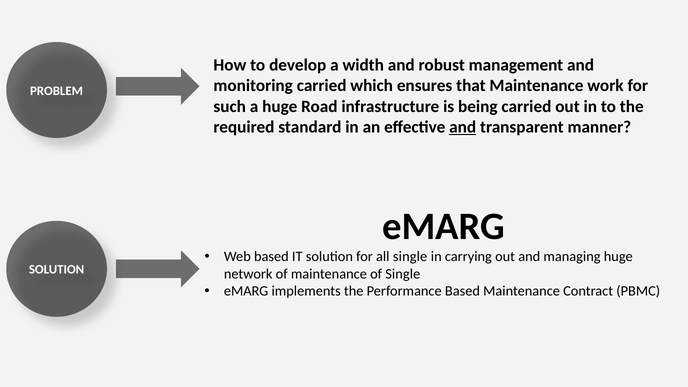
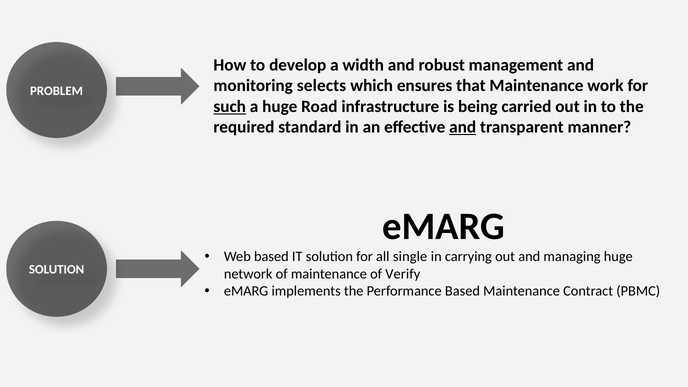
monitoring carried: carried -> selects
such underline: none -> present
of Single: Single -> Verify
